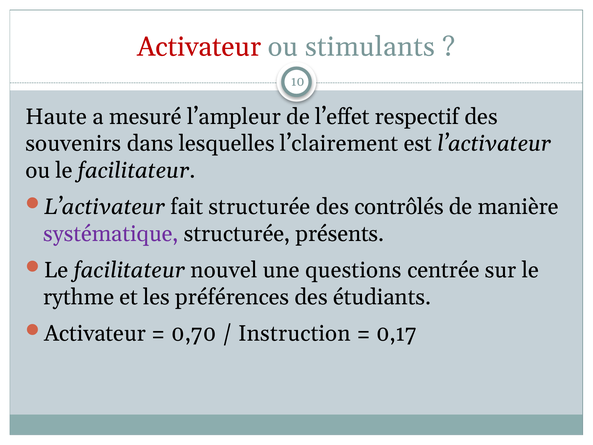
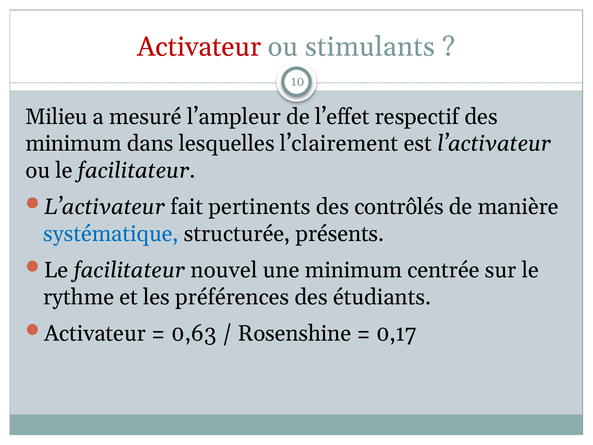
Haute: Haute -> Milieu
souvenirs at (73, 144): souvenirs -> minimum
fait structurée: structurée -> pertinents
systématique colour: purple -> blue
une questions: questions -> minimum
0,70: 0,70 -> 0,63
Instruction: Instruction -> Rosenshine
